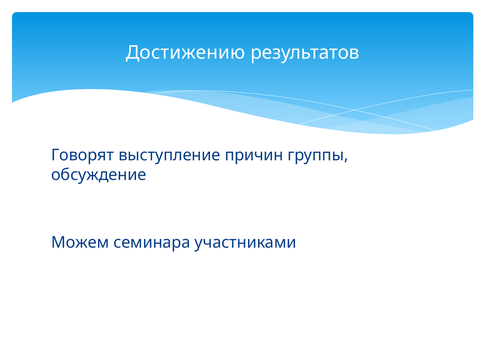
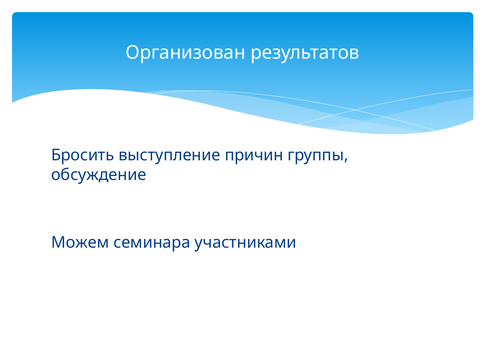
Достижению: Достижению -> Организован
Говорят: Говорят -> Бросить
